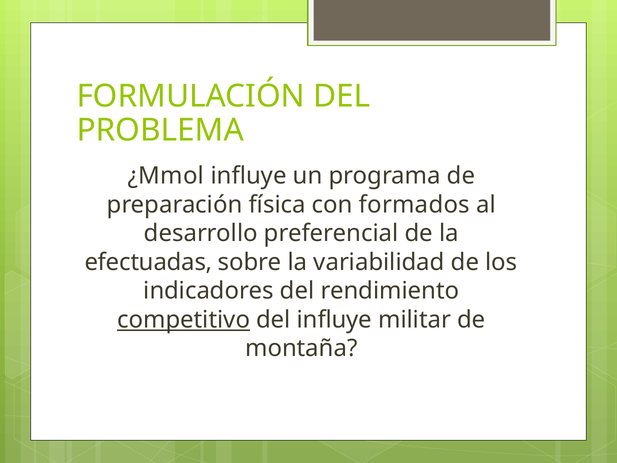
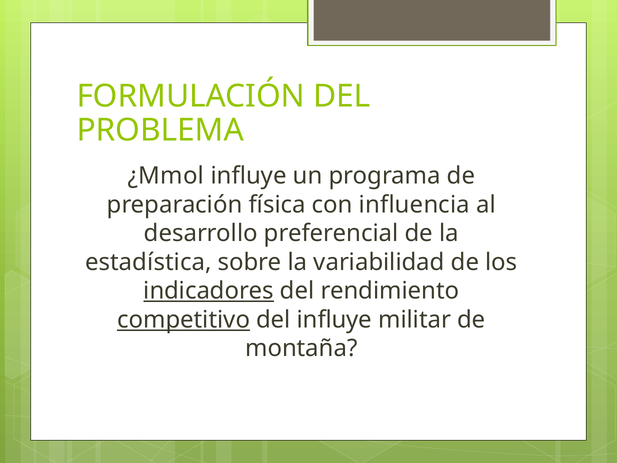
formados: formados -> influencia
efectuadas: efectuadas -> estadística
indicadores underline: none -> present
